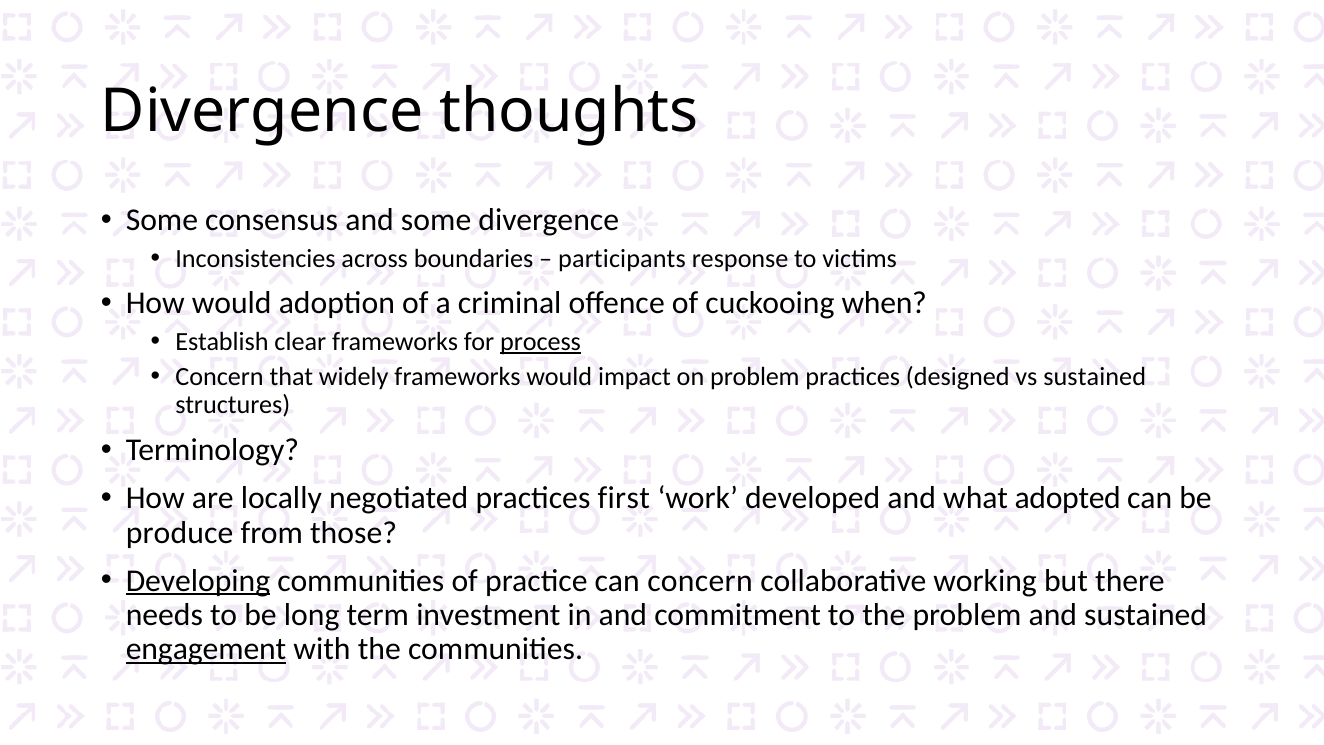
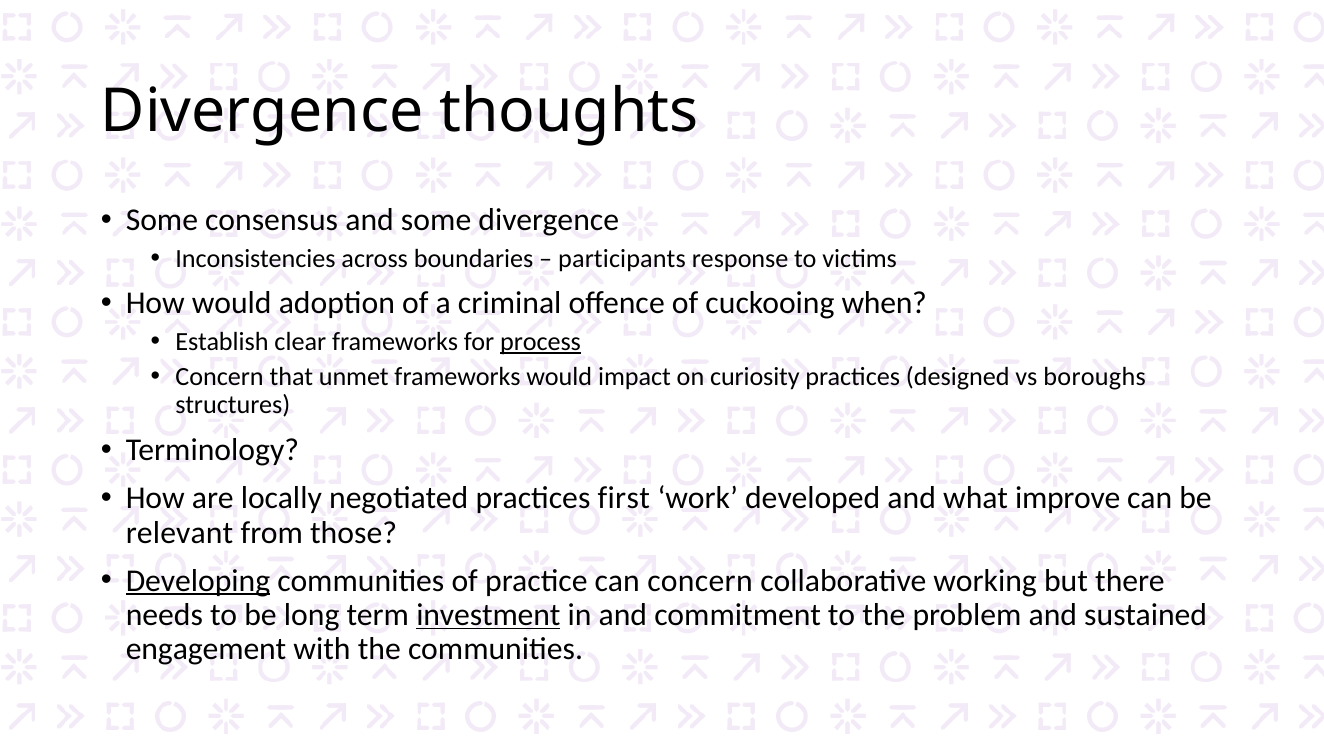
widely: widely -> unmet
on problem: problem -> curiosity
vs sustained: sustained -> boroughs
adopted: adopted -> improve
produce: produce -> relevant
investment underline: none -> present
engagement underline: present -> none
